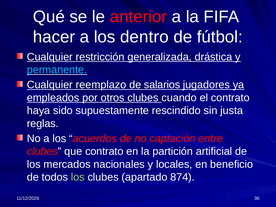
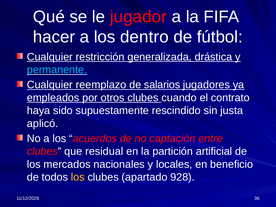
anterior: anterior -> jugador
reglas: reglas -> aplicó
que contrato: contrato -> residual
los at (78, 177) colour: light green -> yellow
874: 874 -> 928
